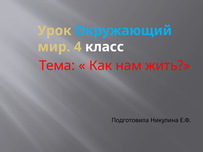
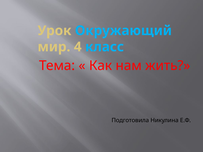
класс colour: white -> light blue
